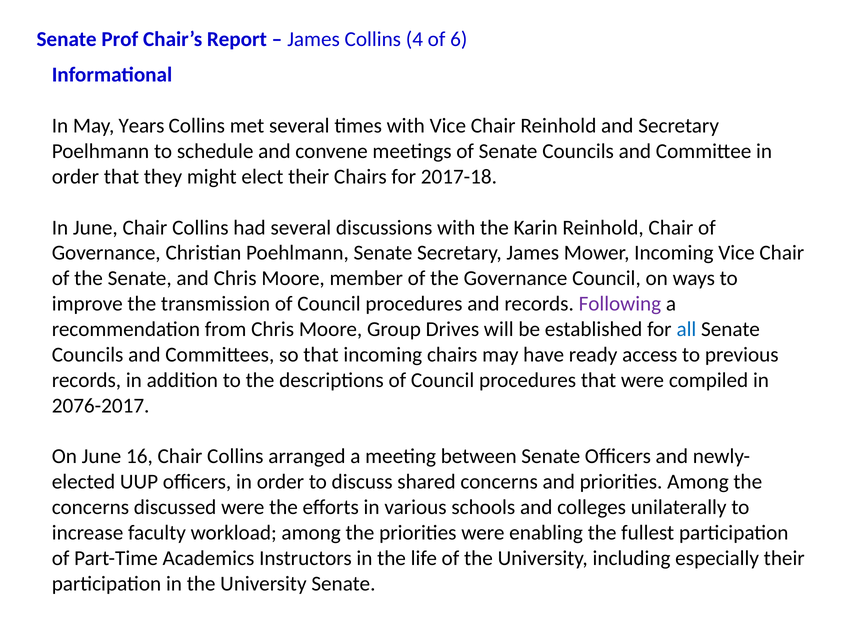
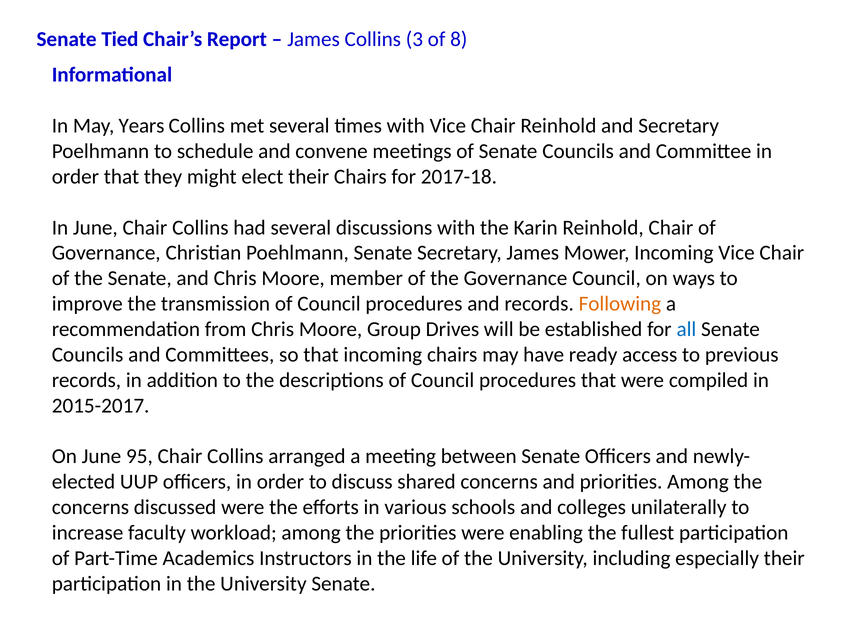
Prof: Prof -> Tied
4: 4 -> 3
6: 6 -> 8
Following colour: purple -> orange
2076-2017: 2076-2017 -> 2015-2017
16: 16 -> 95
